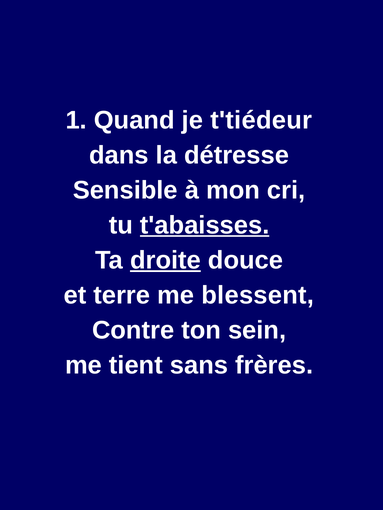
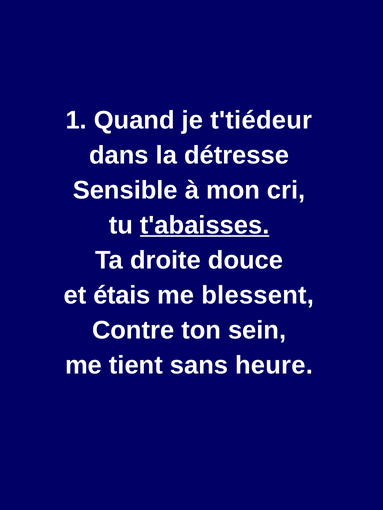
droite underline: present -> none
terre: terre -> étais
frères: frères -> heure
